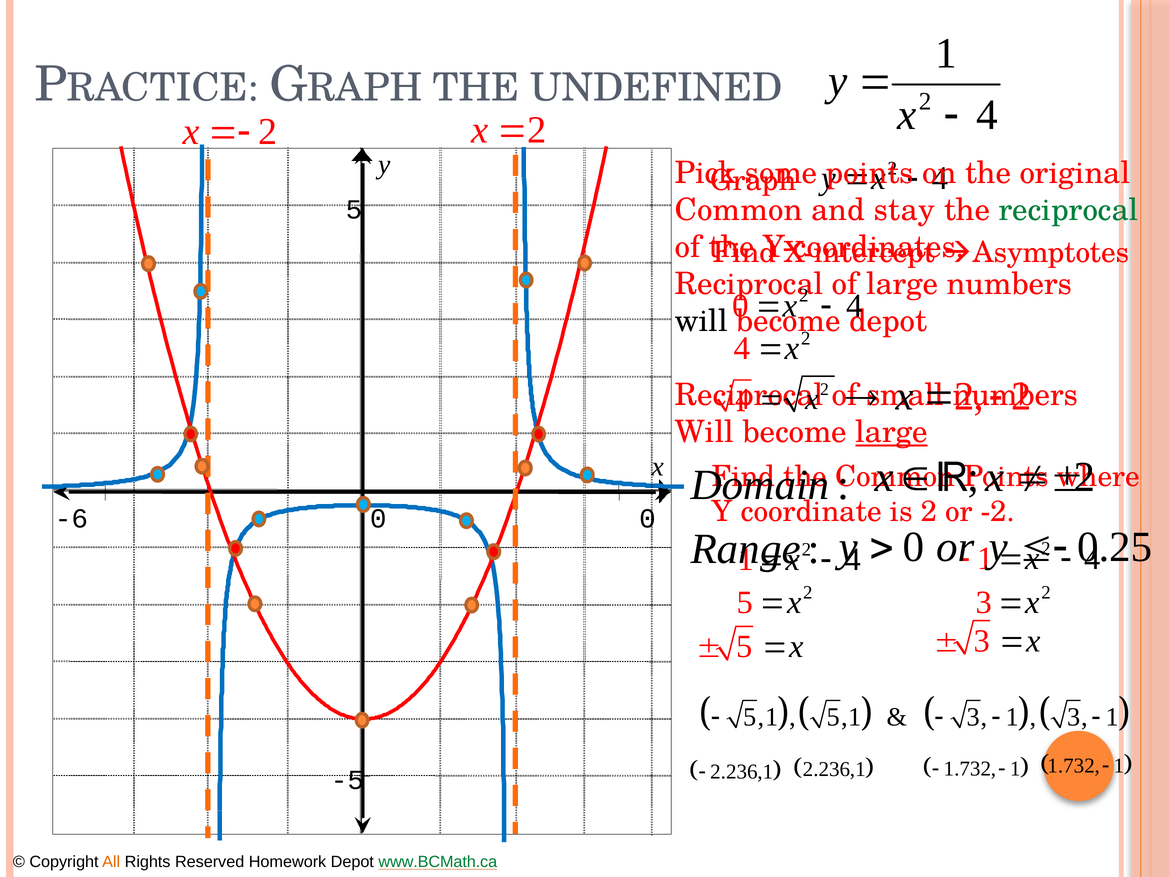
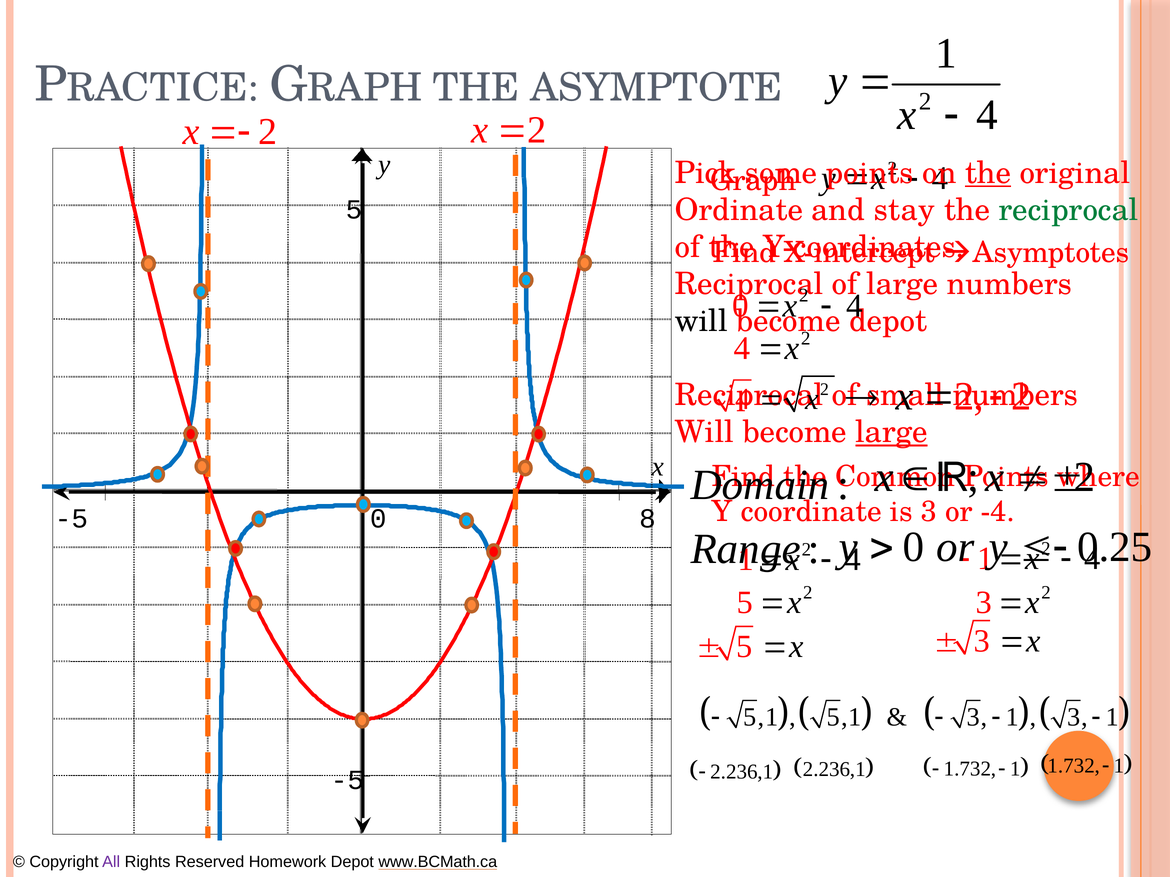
UNDEFINED: UNDEFINED -> ASYMPTOTE
the at (988, 173) underline: none -> present
Common at (739, 210): Common -> Ordinate
is 2: 2 -> 3
-2: -2 -> -4
-6 at (71, 519): -6 -> -5
0 0: 0 -> 8
All colour: orange -> purple
www.BCMath.ca colour: green -> black
